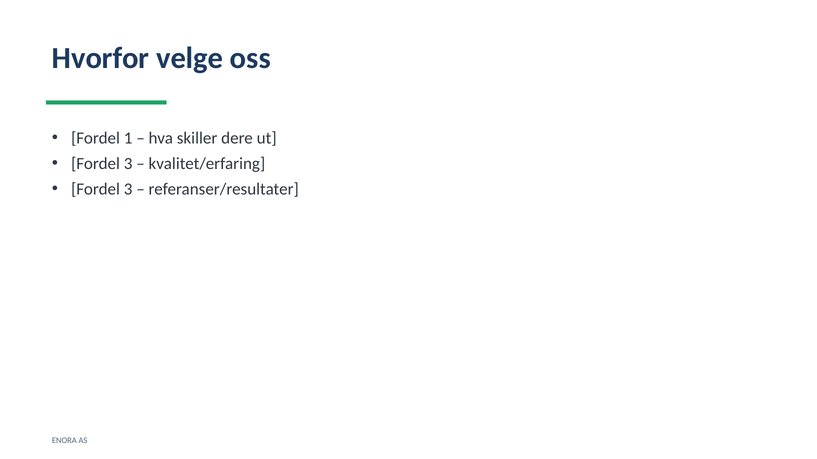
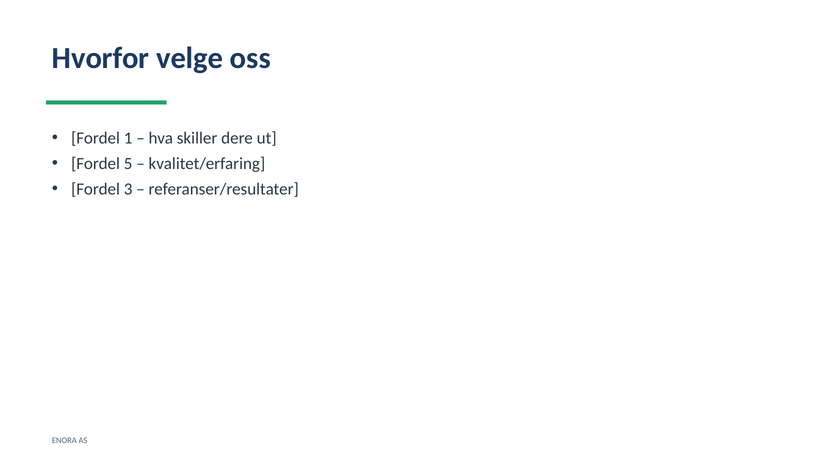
3 at (128, 164): 3 -> 5
